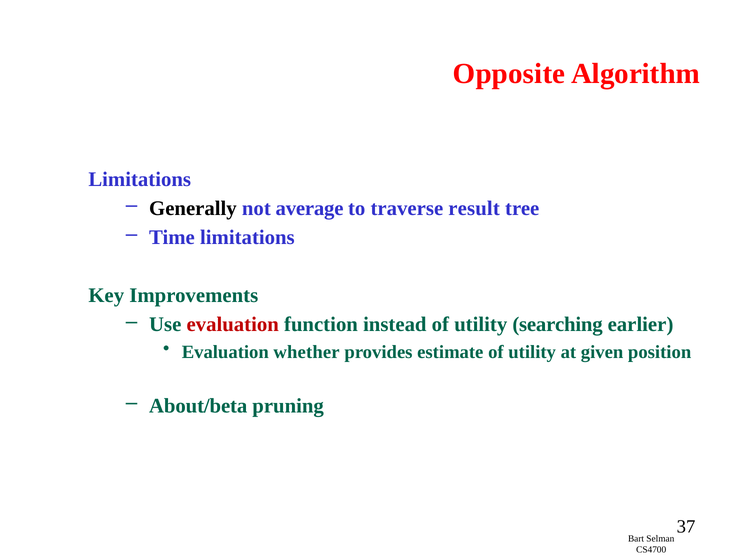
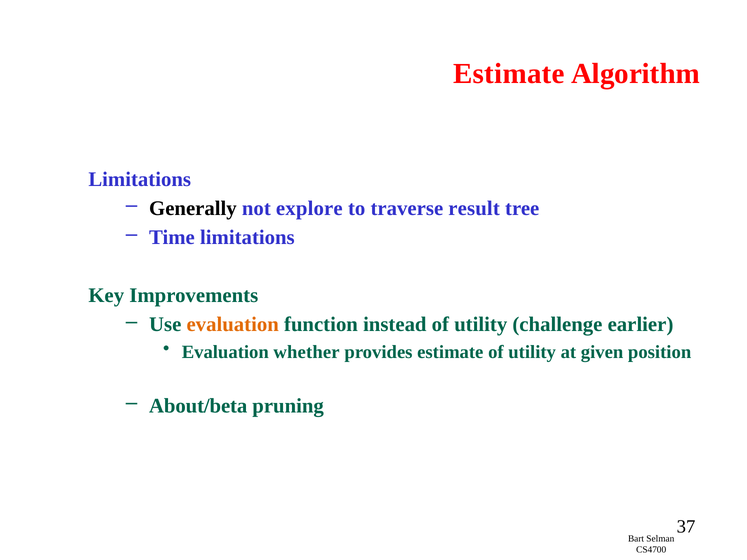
Opposite at (509, 74): Opposite -> Estimate
average: average -> explore
evaluation at (233, 325) colour: red -> orange
searching: searching -> challenge
